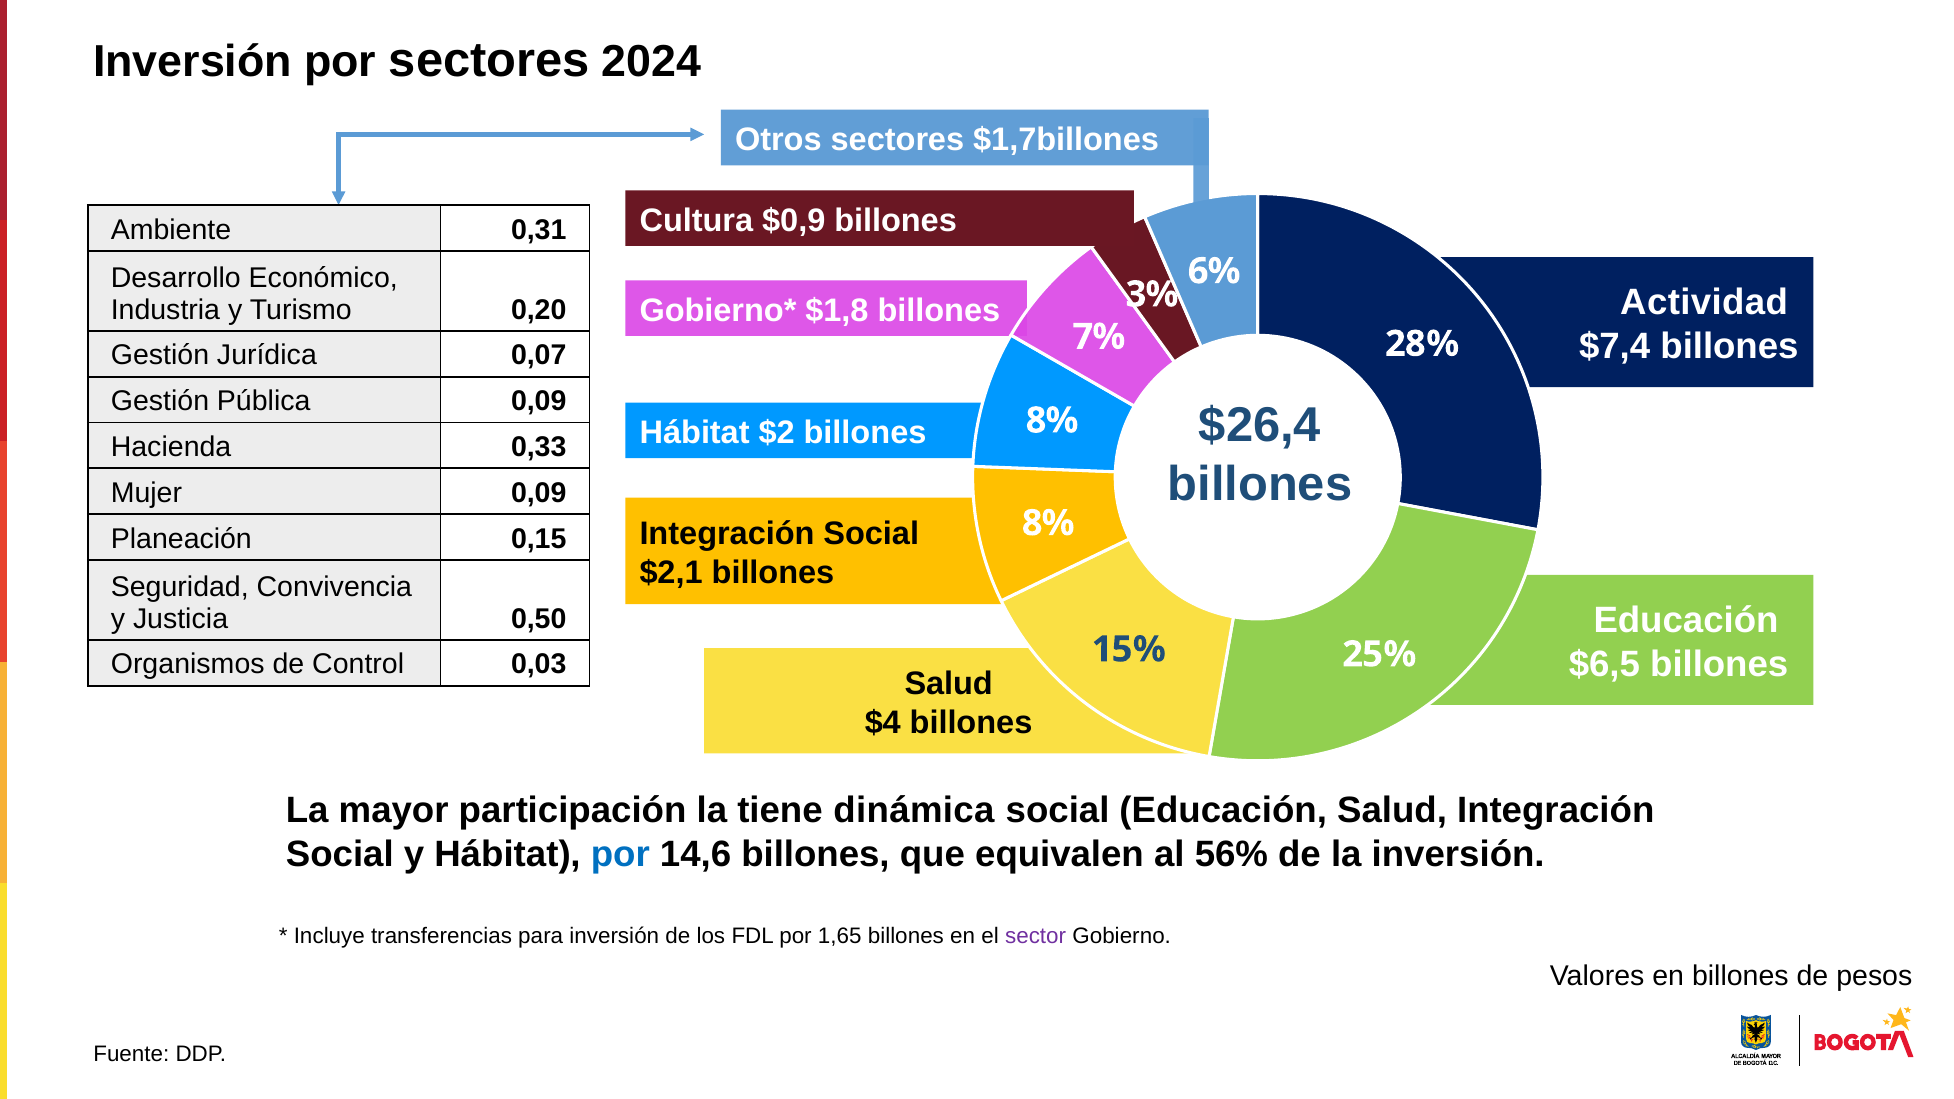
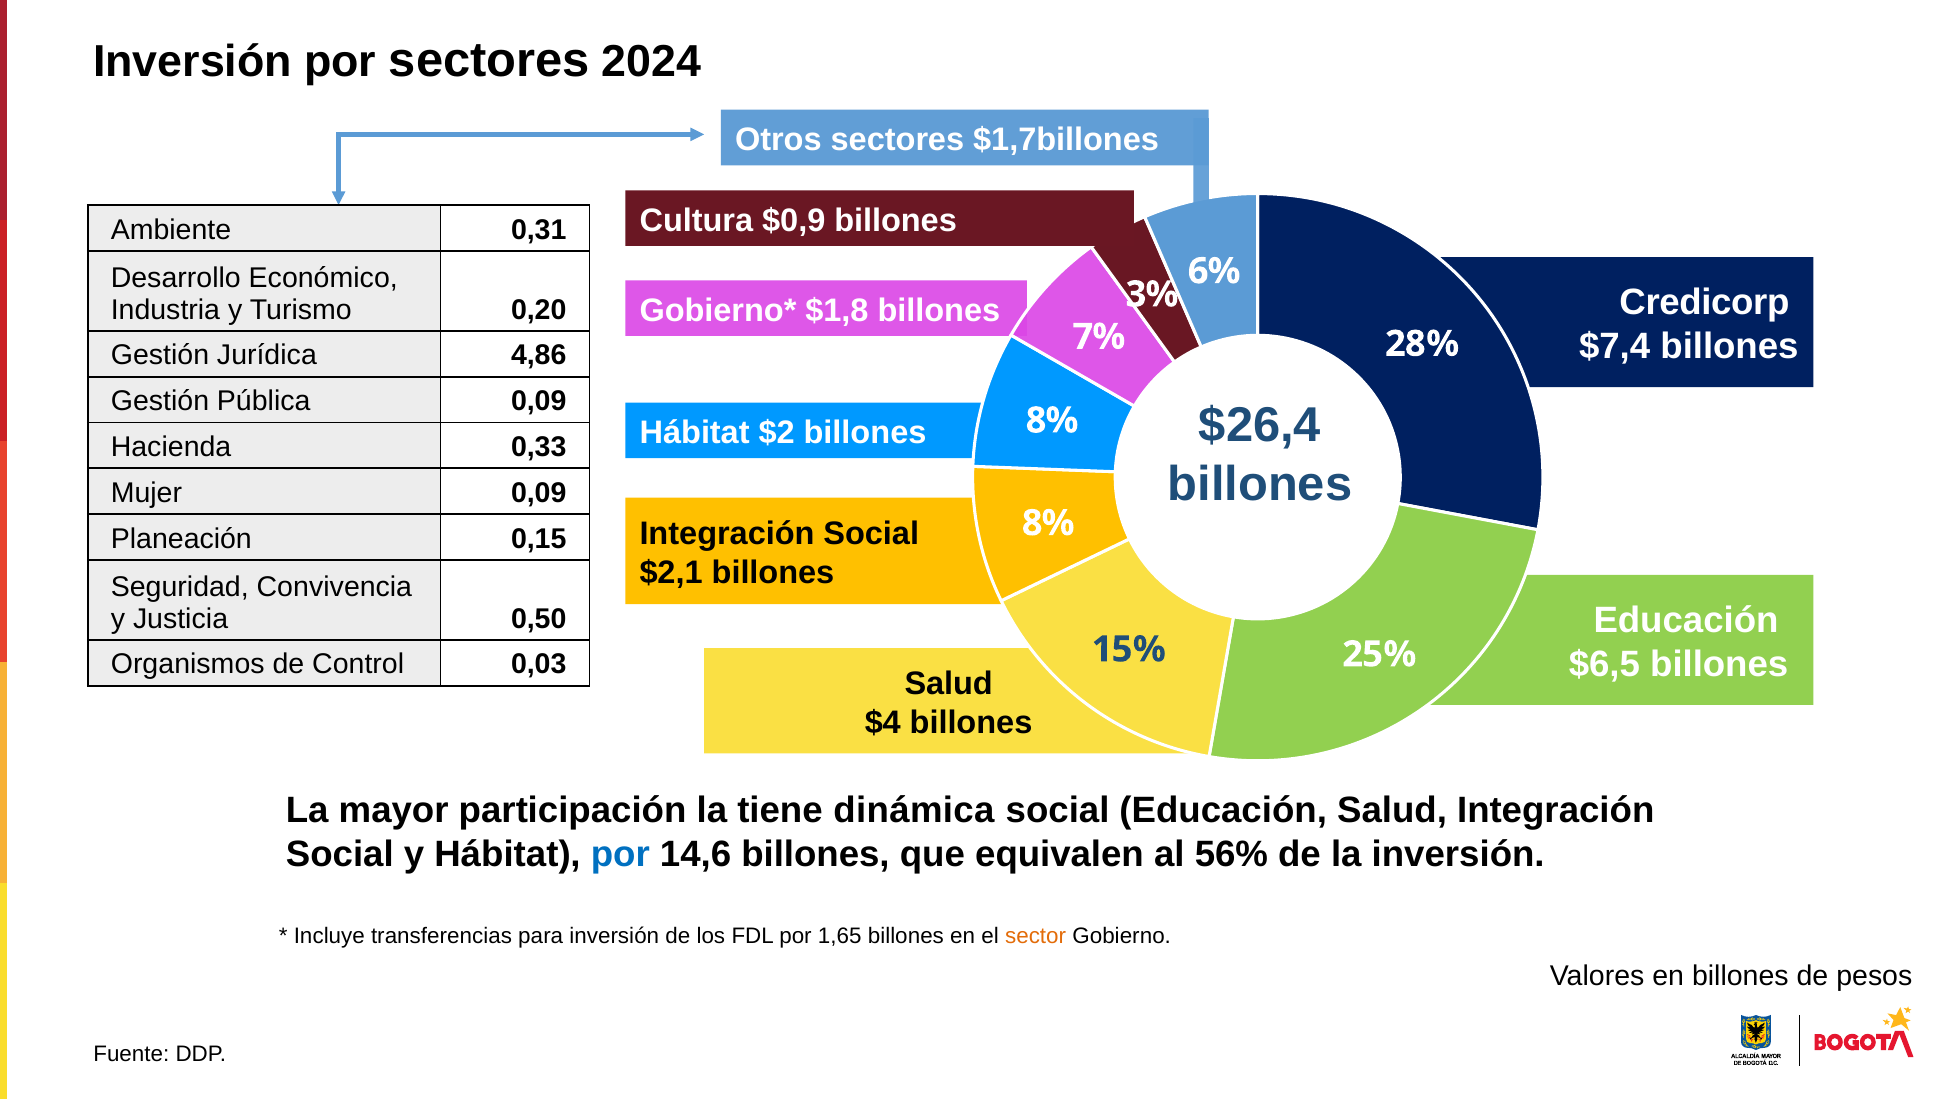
Actividad: Actividad -> Credicorp
0,07: 0,07 -> 4,86
sector colour: purple -> orange
